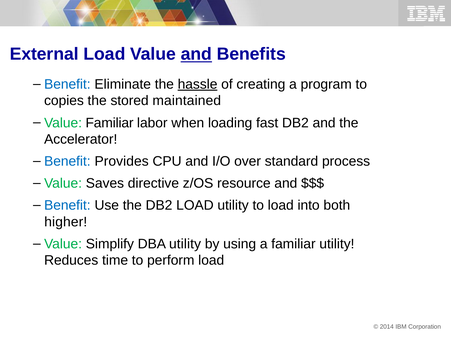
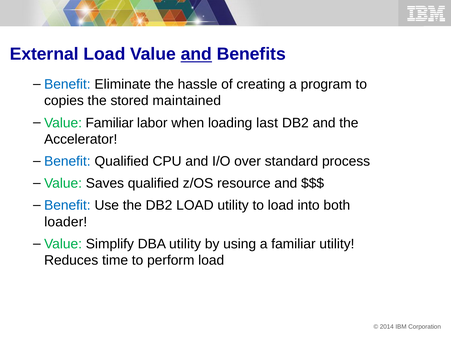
hassle underline: present -> none
fast: fast -> last
Benefit Provides: Provides -> Qualified
Saves directive: directive -> qualified
higher: higher -> loader
